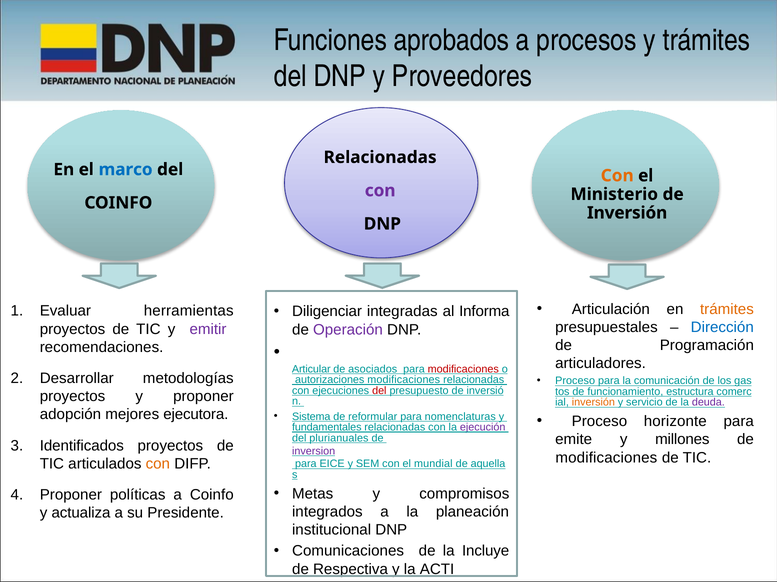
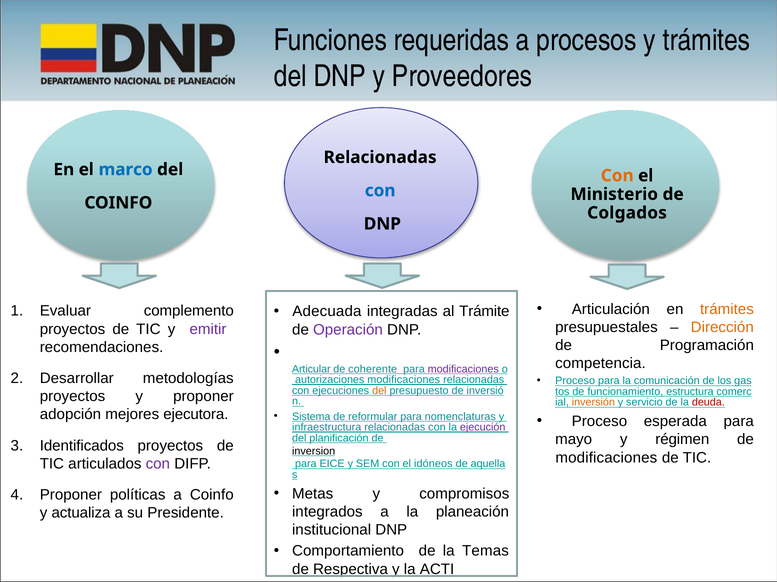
aprobados: aprobados -> requeridas
con at (380, 191) colour: purple -> blue
Inversión at (627, 213): Inversión -> Colgados
Diligenciar: Diligenciar -> Adecuada
Informa: Informa -> Trámite
herramientas: herramientas -> complemento
Dirección colour: blue -> orange
articuladores: articuladores -> competencia
asociados: asociados -> coherente
modificaciones at (463, 369) colour: red -> purple
del at (379, 391) colour: red -> orange
deuda colour: purple -> red
horizonte: horizonte -> esperada
fundamentales: fundamentales -> infraestructura
emite: emite -> mayo
millones: millones -> régimen
plurianuales: plurianuales -> planificación
inversion colour: purple -> black
con at (158, 464) colour: orange -> purple
mundial: mundial -> idóneos
Comunicaciones: Comunicaciones -> Comportamiento
Incluye: Incluye -> Temas
